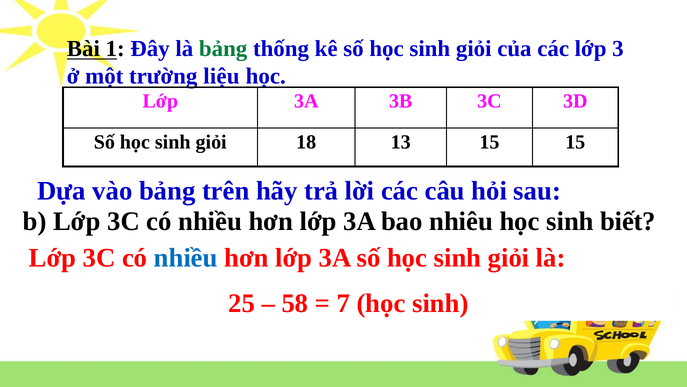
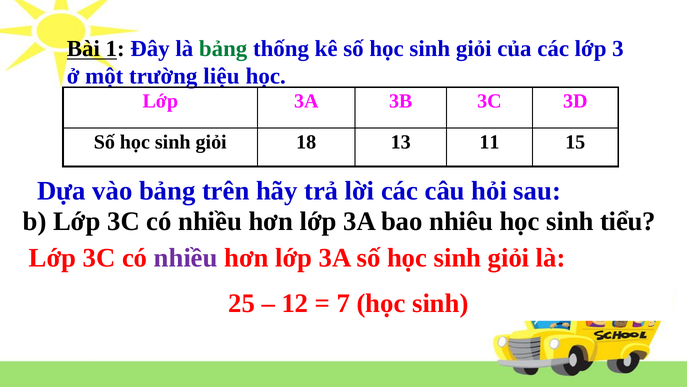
13 15: 15 -> 11
biết: biết -> tiểu
nhiều at (186, 257) colour: blue -> purple
58: 58 -> 12
